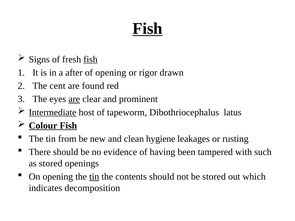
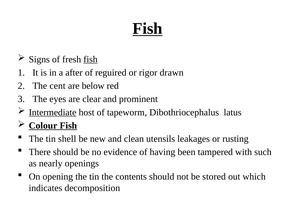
of opening: opening -> reguired
found: found -> below
are at (74, 99) underline: present -> none
from: from -> shell
hygiene: hygiene -> utensils
as stored: stored -> nearly
tin at (94, 177) underline: present -> none
